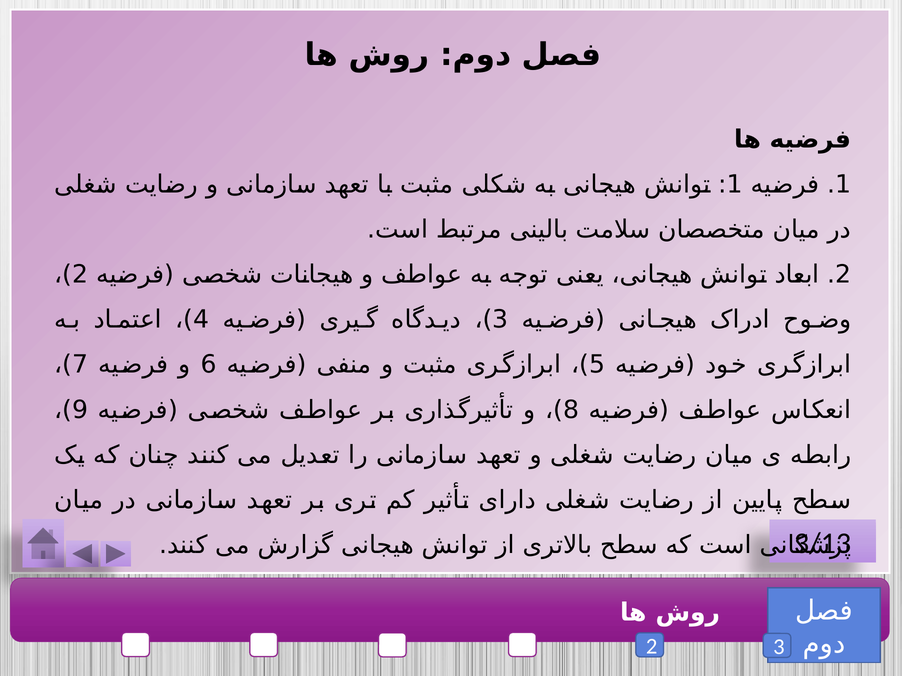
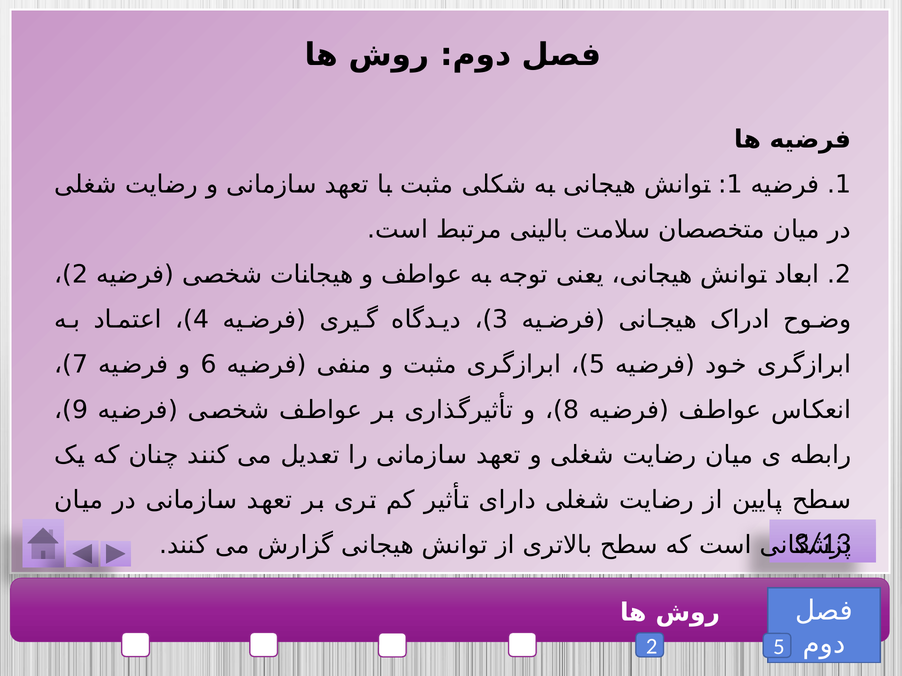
2 3: 3 -> 5
